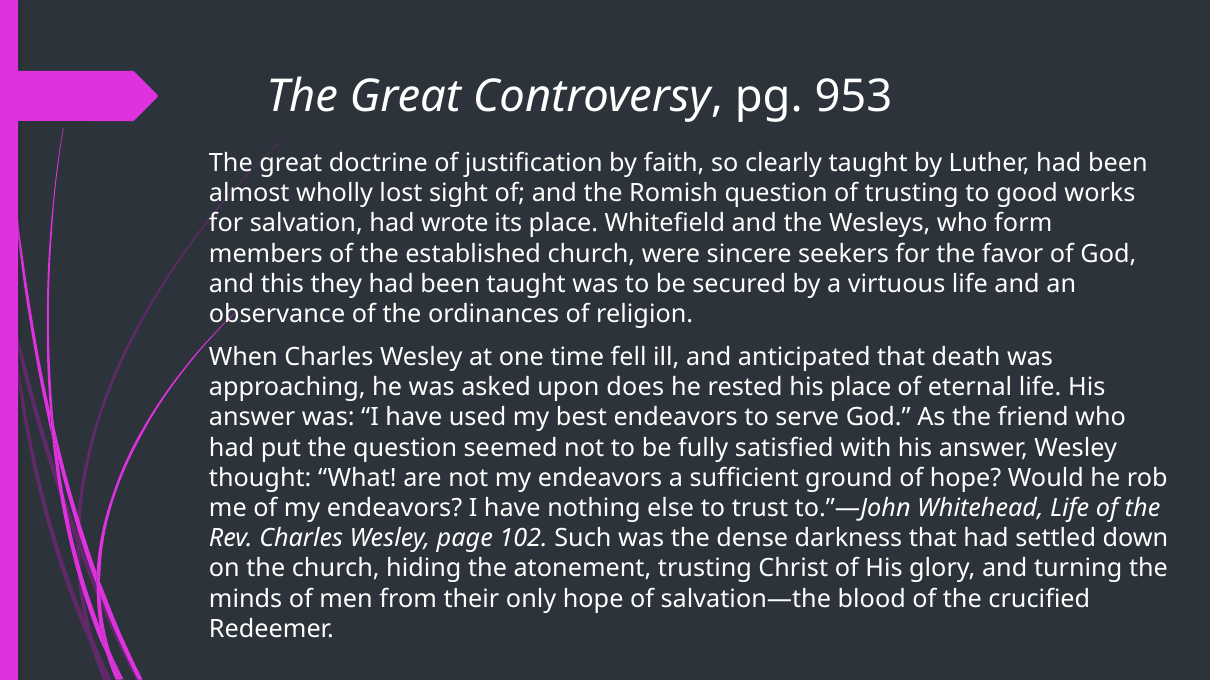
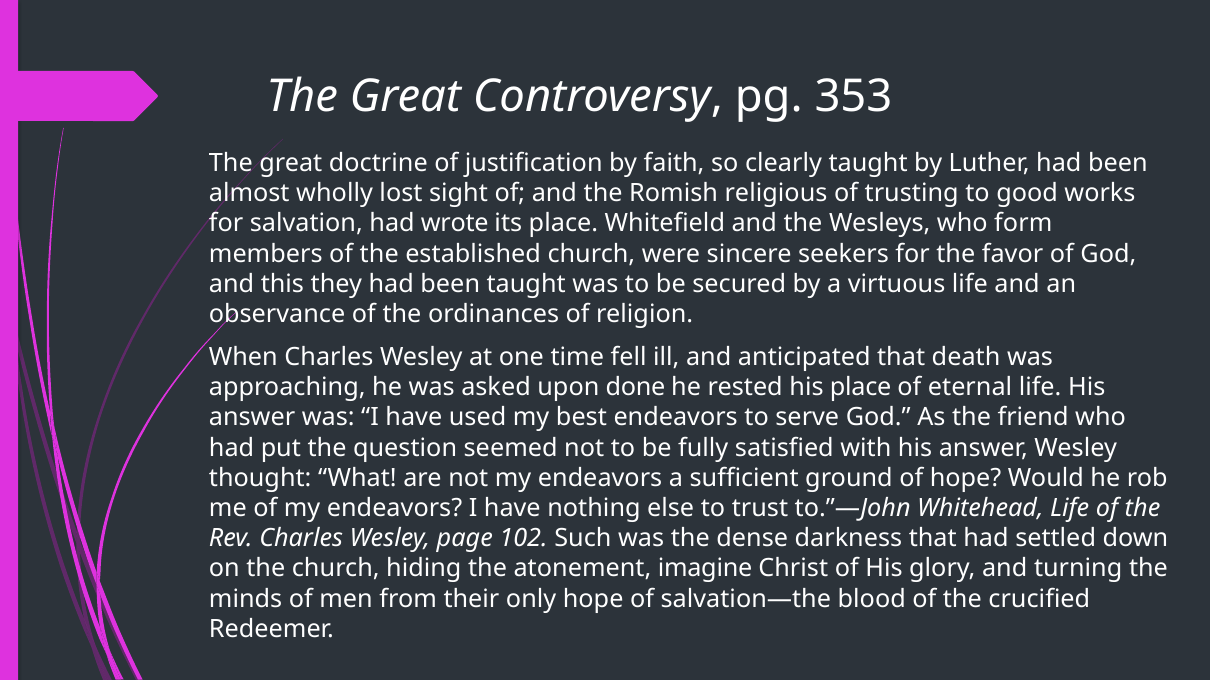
953: 953 -> 353
Romish question: question -> religious
does: does -> done
atonement trusting: trusting -> imagine
